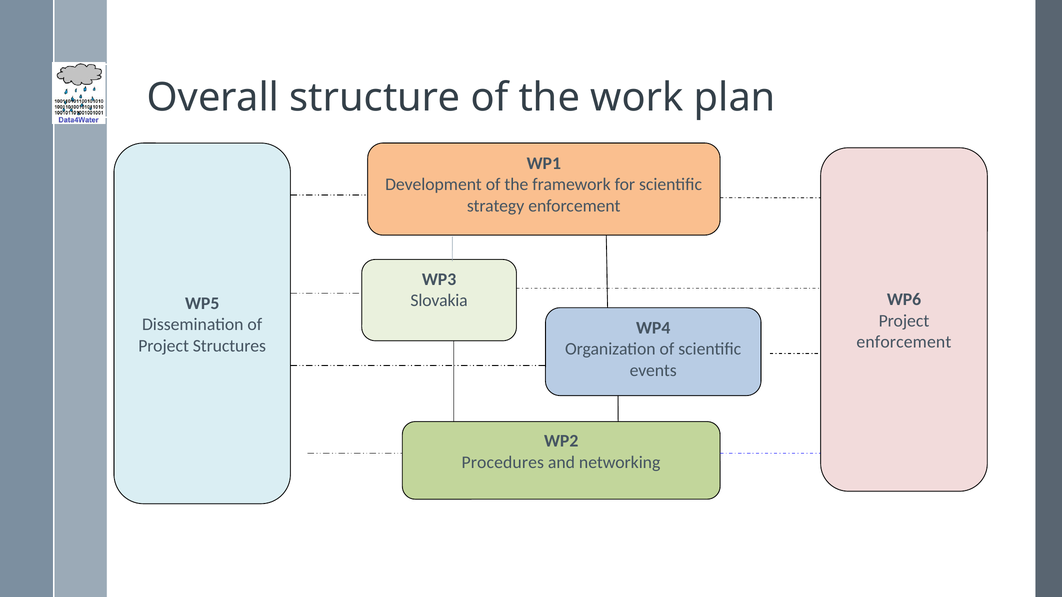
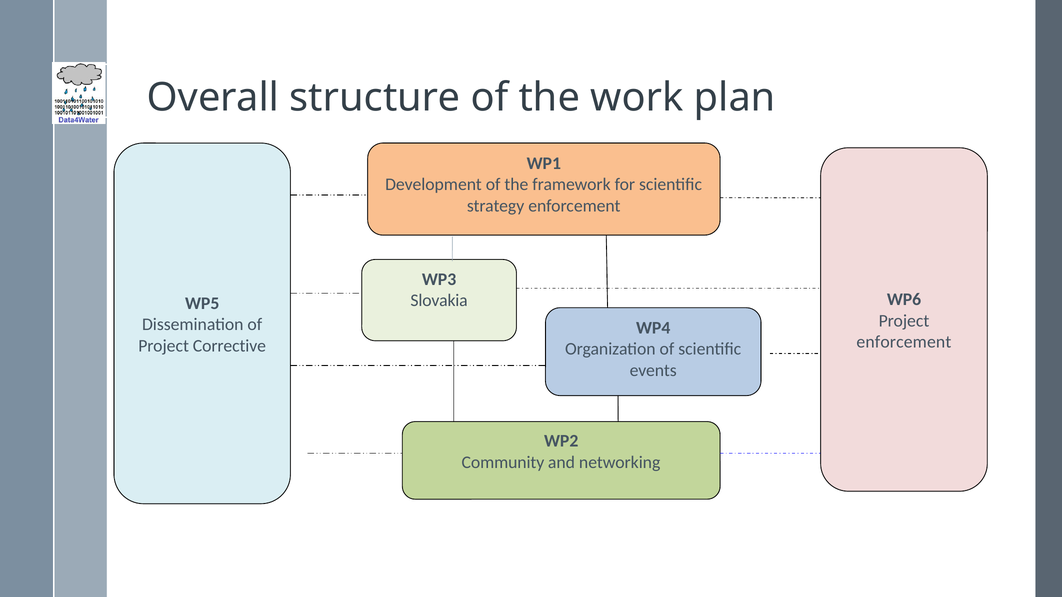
Structures: Structures -> Corrective
Procedures: Procedures -> Community
